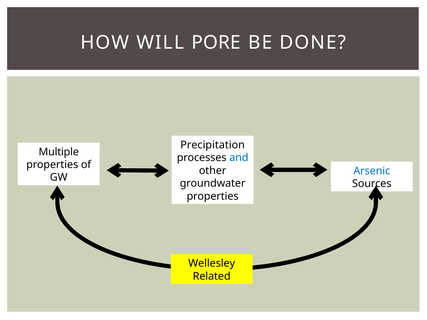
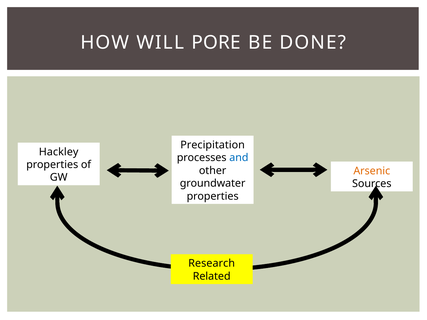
Multiple: Multiple -> Hackley
Arsenic colour: blue -> orange
Wellesley: Wellesley -> Research
